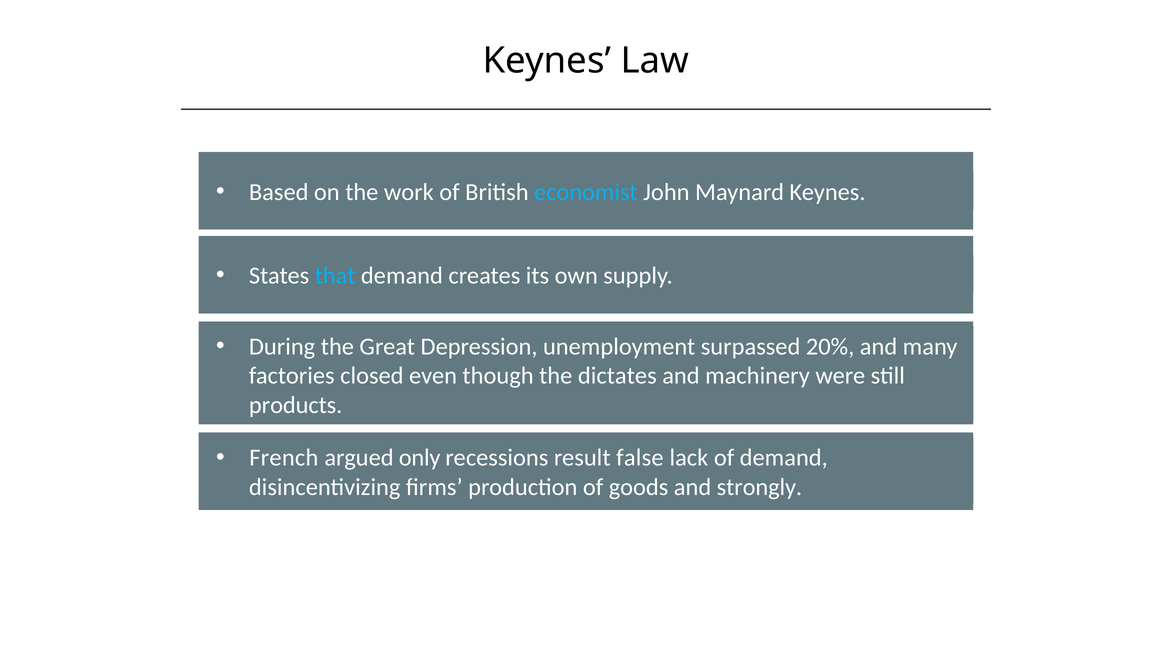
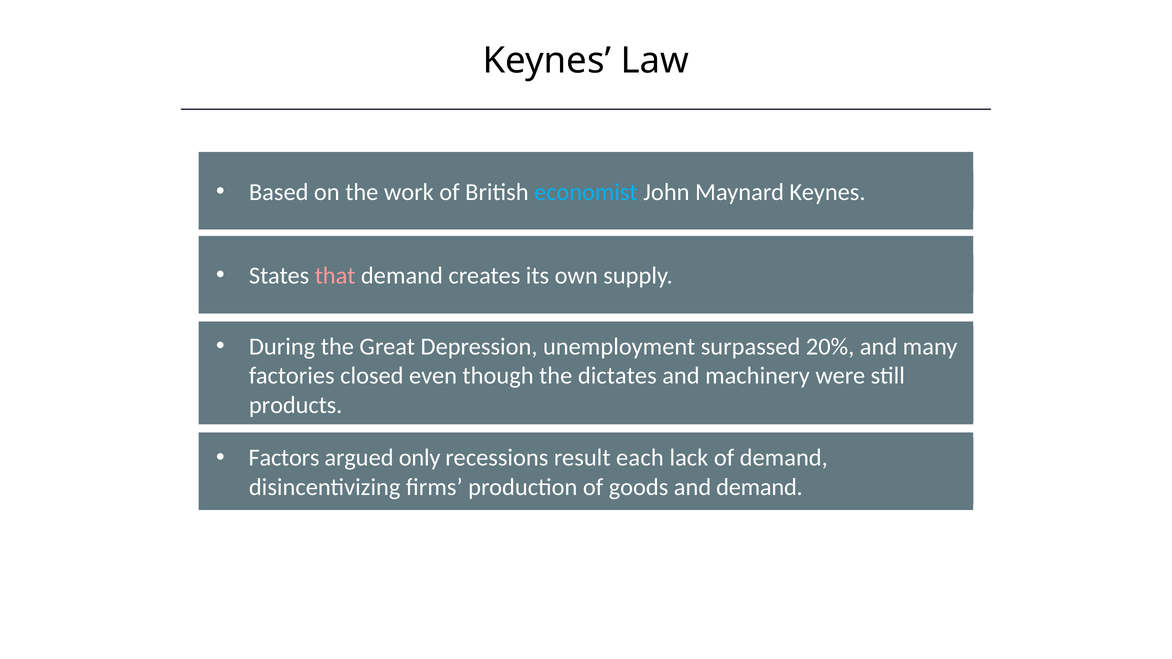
that colour: light blue -> pink
French: French -> Factors
false: false -> each
and strongly: strongly -> demand
